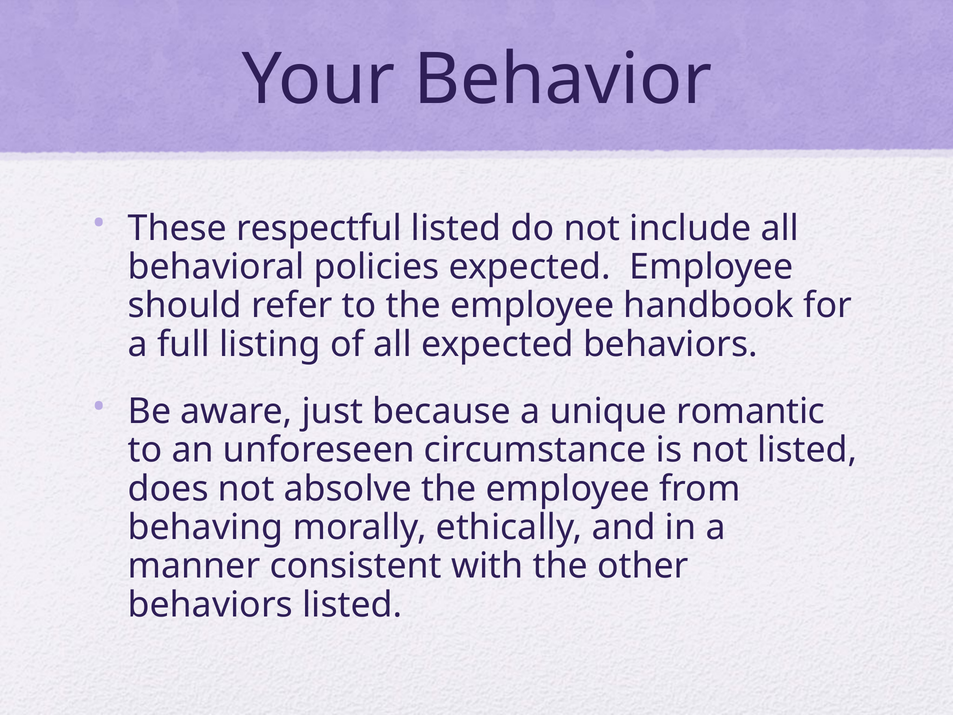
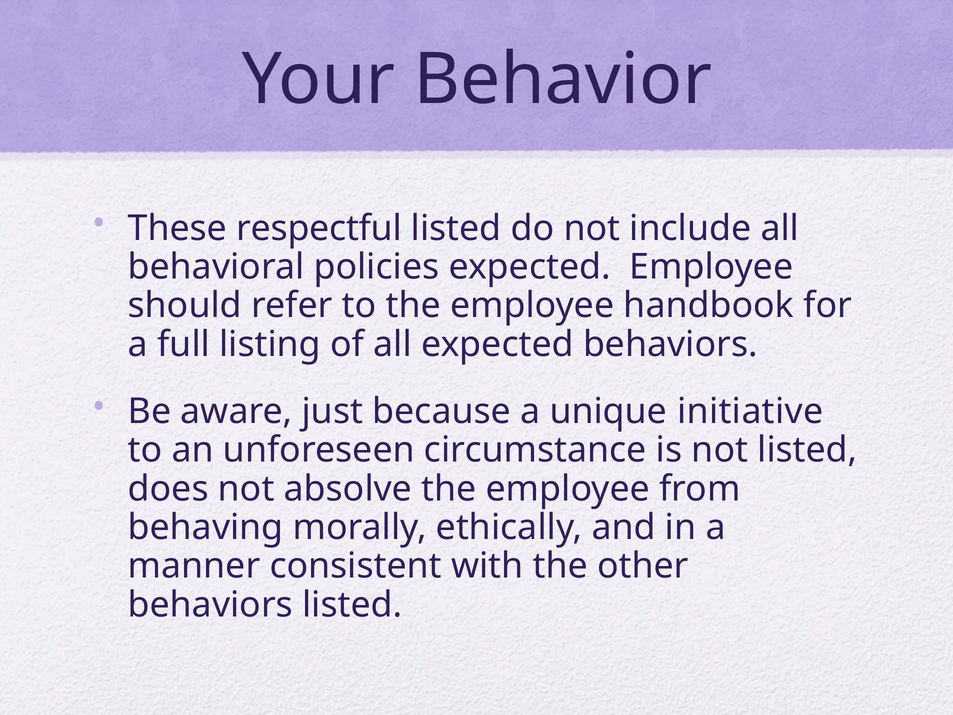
romantic: romantic -> initiative
